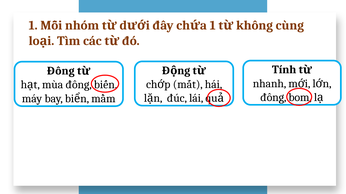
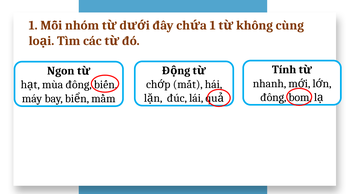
Đông at (61, 71): Đông -> Ngon
